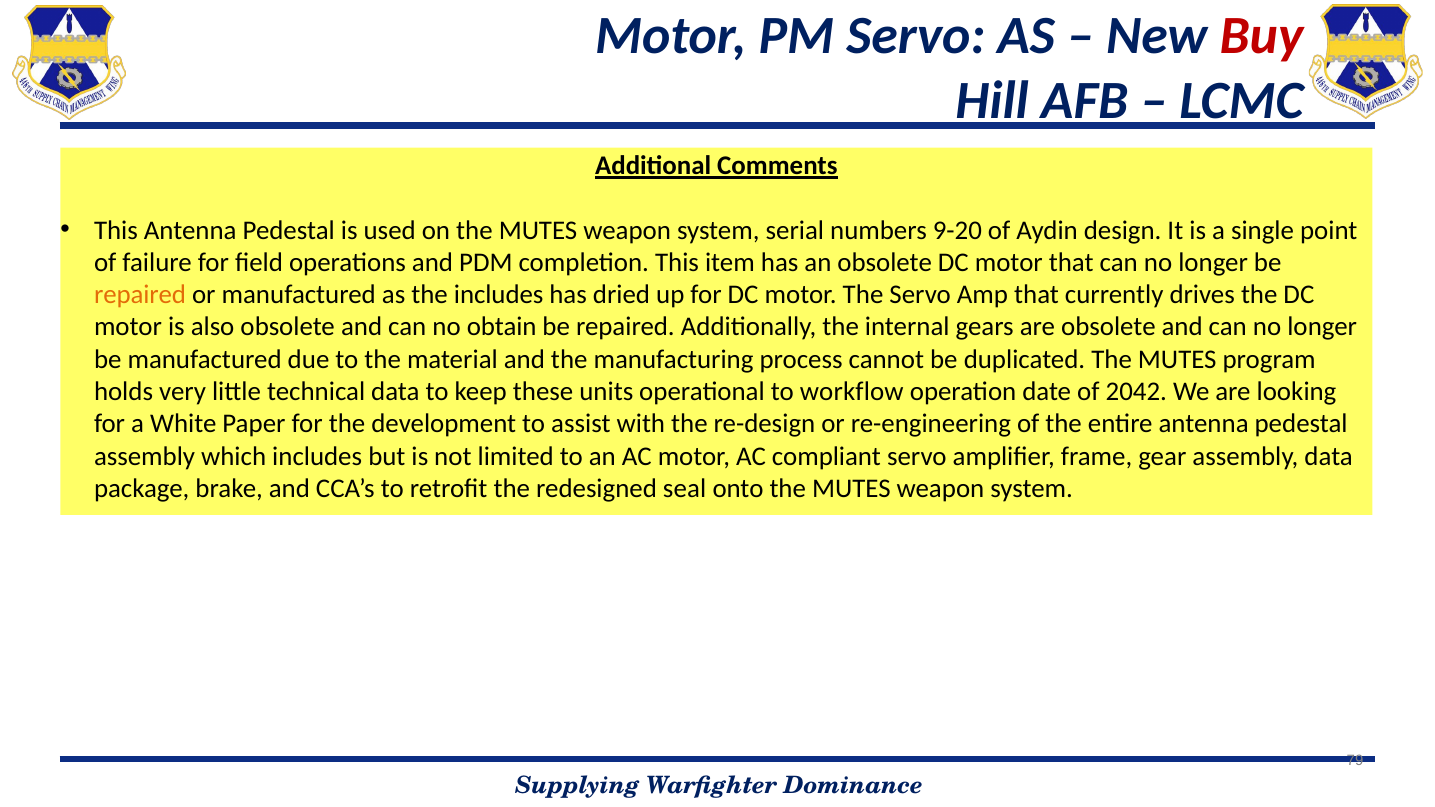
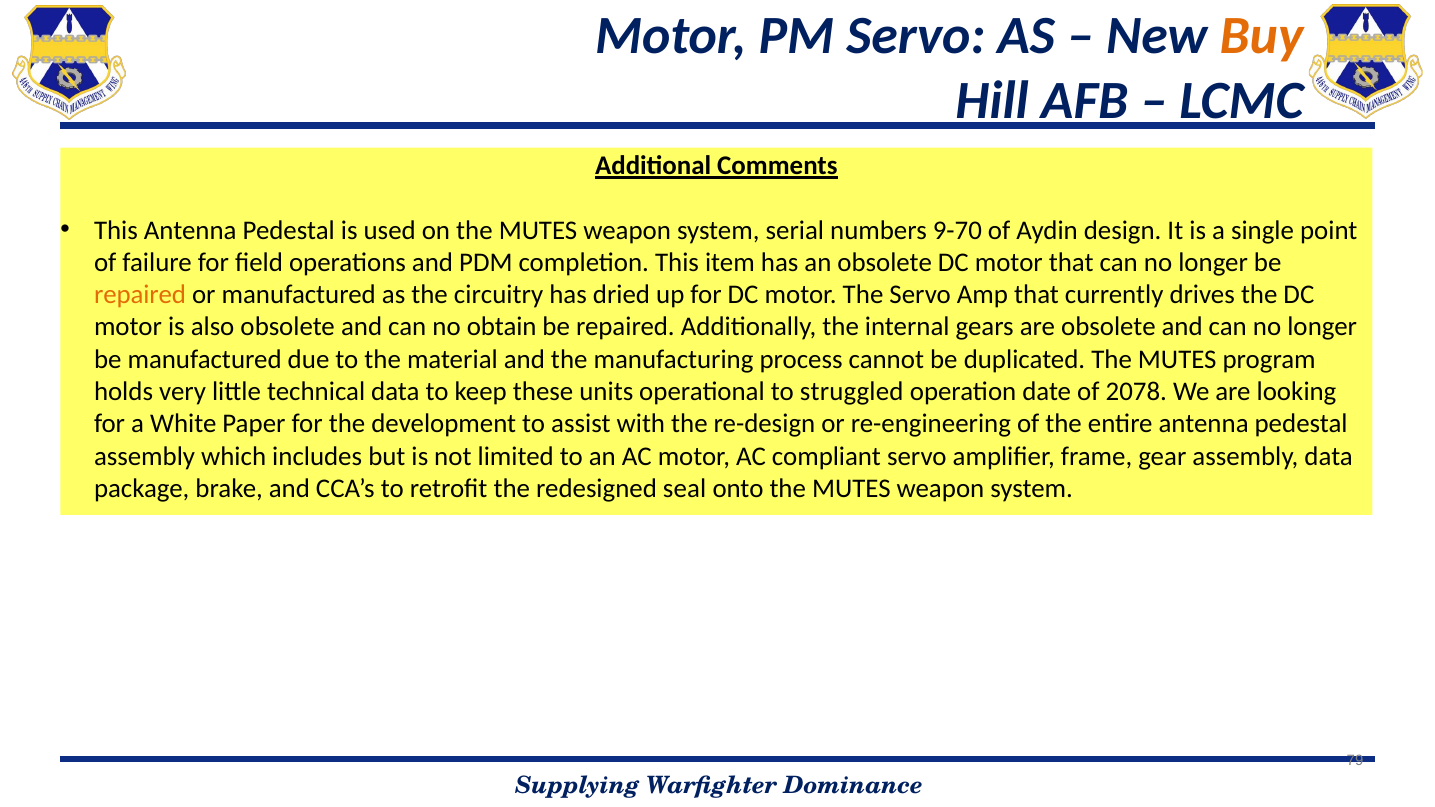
Buy colour: red -> orange
9-20: 9-20 -> 9-70
the includes: includes -> circuitry
workflow: workflow -> struggled
2042: 2042 -> 2078
